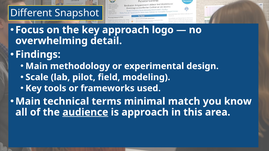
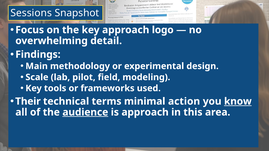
Different: Different -> Sessions
Main at (28, 102): Main -> Their
match: match -> action
know underline: none -> present
